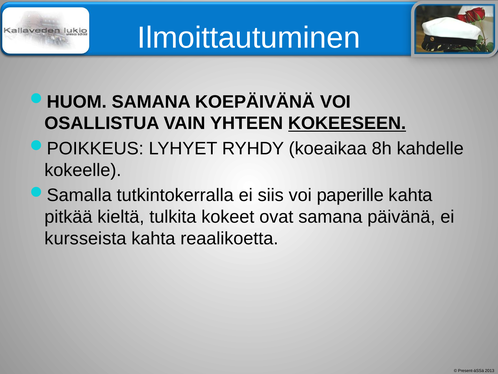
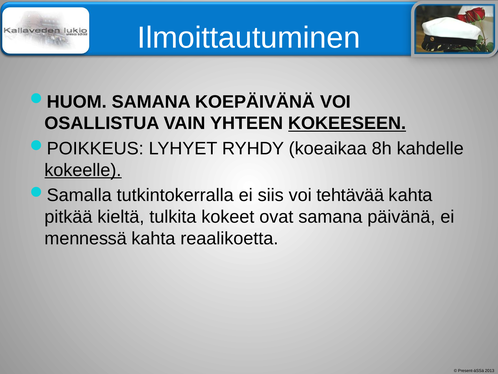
kokeelle underline: none -> present
paperille: paperille -> tehtävää
kursseista: kursseista -> mennessä
